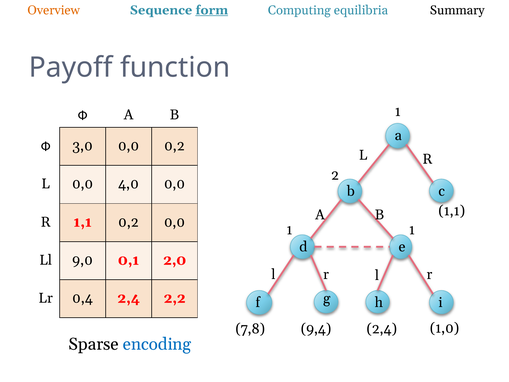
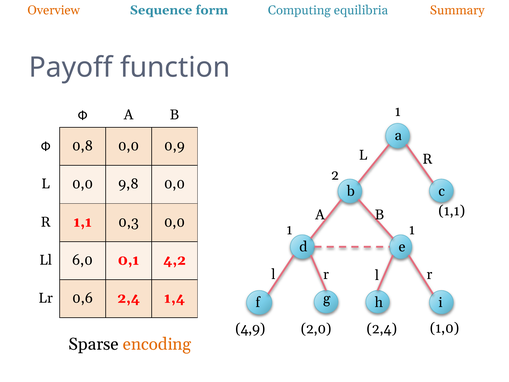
form underline: present -> none
Summary colour: black -> orange
3,0: 3,0 -> 0,8
0,0 0,2: 0,2 -> 0,9
4,0: 4,0 -> 9,8
1,1 0,2: 0,2 -> 0,3
9,0: 9,0 -> 6,0
2,0: 2,0 -> 4,2
0,4: 0,4 -> 0,6
2,2: 2,2 -> 1,4
9,4: 9,4 -> 2,0
7,8: 7,8 -> 4,9
encoding colour: blue -> orange
